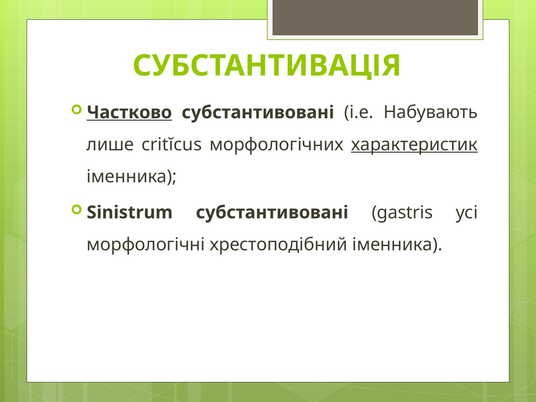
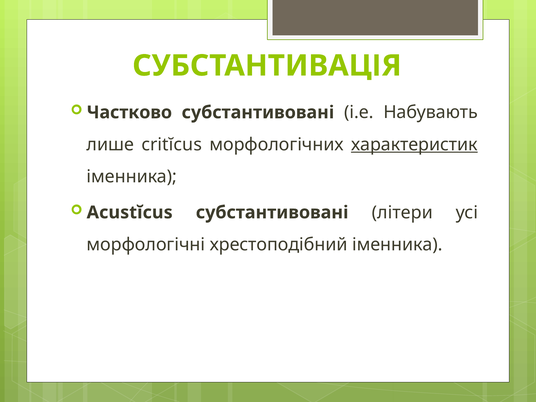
Частково underline: present -> none
Sinistrum: Sinistrum -> Acustĭcus
gastris: gastris -> літери
